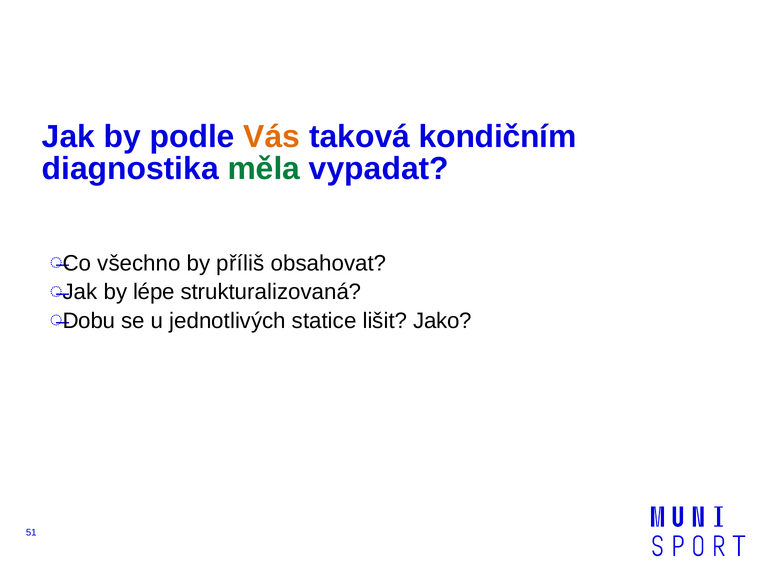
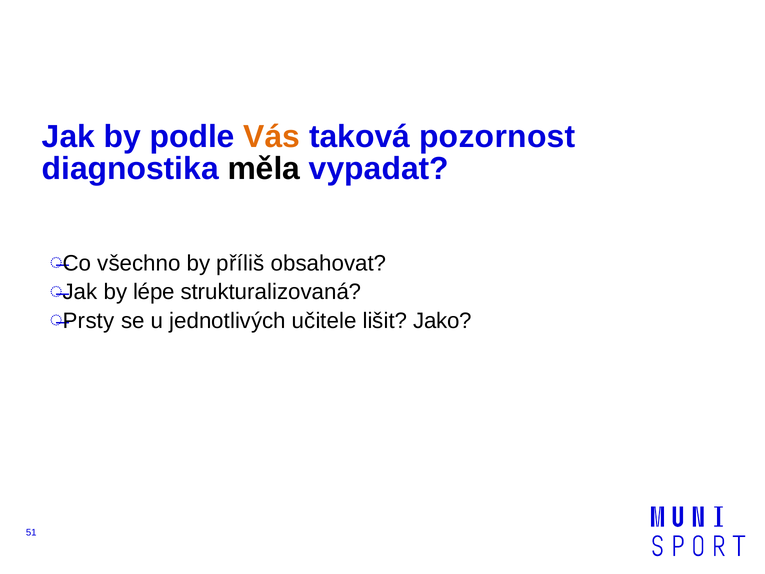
kondičním: kondičním -> pozornost
měla colour: green -> black
Dobu: Dobu -> Prsty
statice: statice -> učitele
